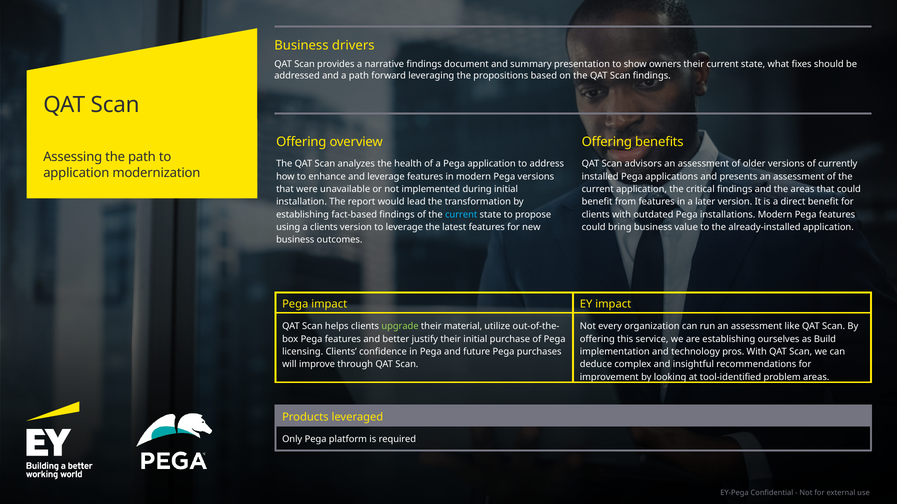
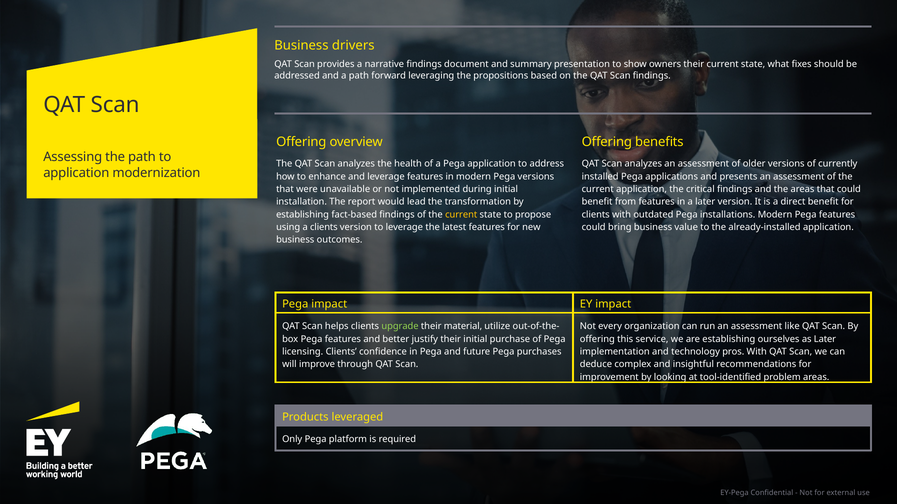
advisors at (643, 164): advisors -> analyzes
current at (461, 215) colour: light blue -> yellow
as Build: Build -> Later
